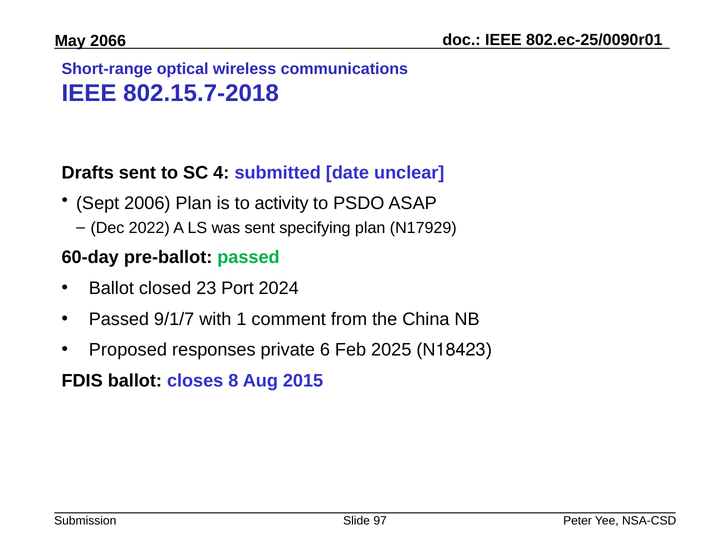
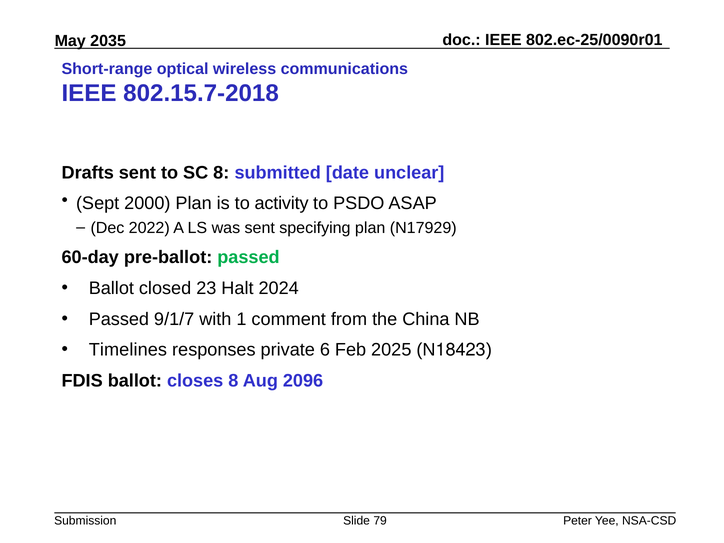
2066: 2066 -> 2035
SC 4: 4 -> 8
2006: 2006 -> 2000
Port: Port -> Halt
Proposed: Proposed -> Timelines
2015: 2015 -> 2096
97: 97 -> 79
